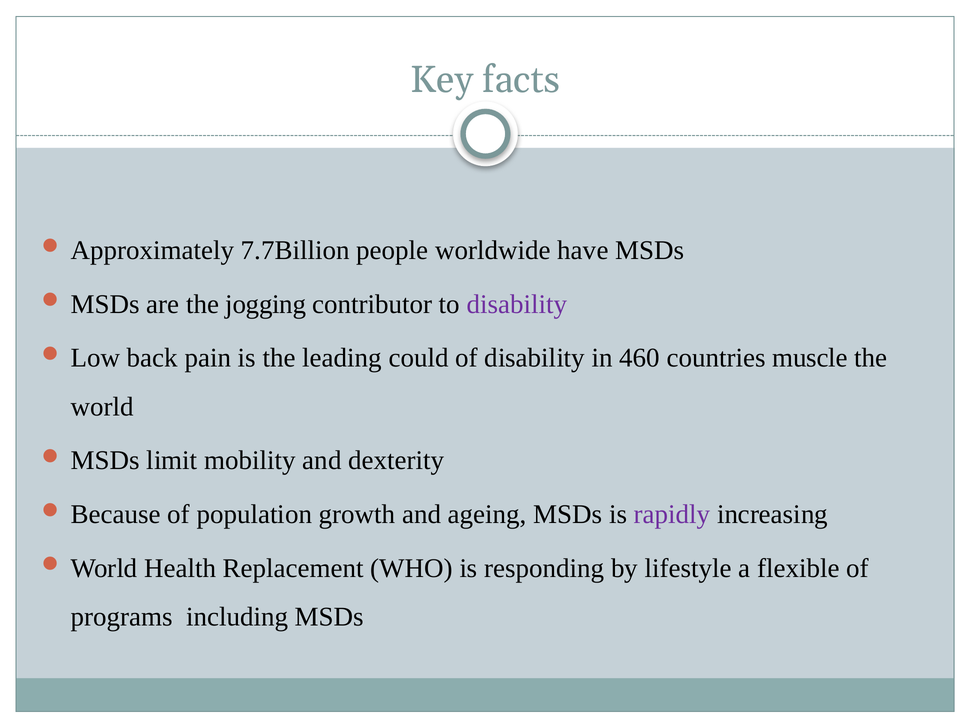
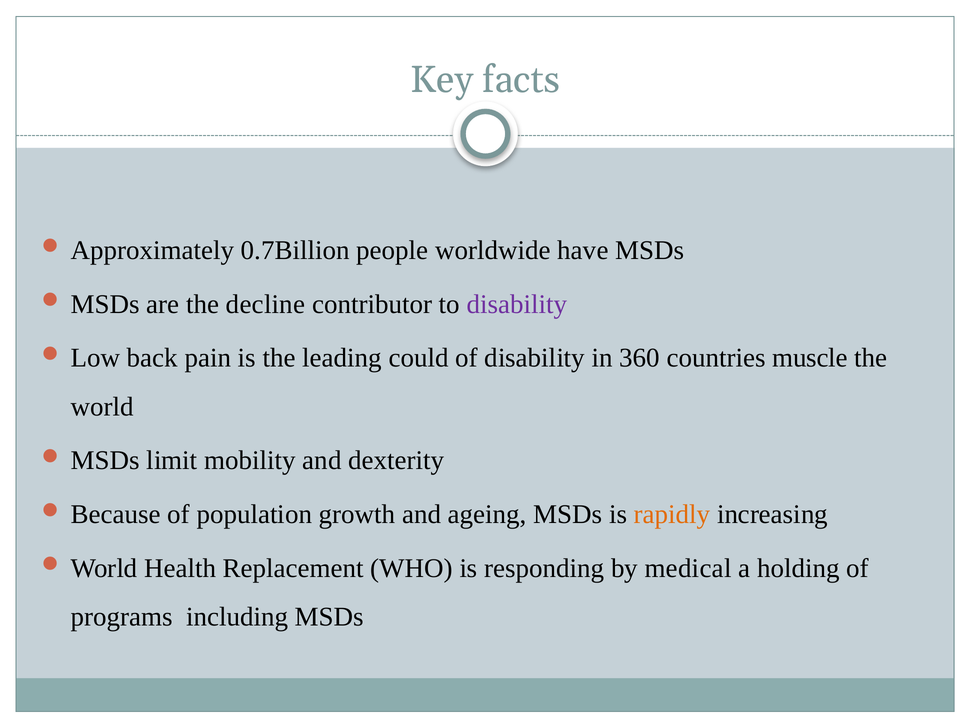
7.7Billion: 7.7Billion -> 0.7Billion
jogging: jogging -> decline
460: 460 -> 360
rapidly colour: purple -> orange
lifestyle: lifestyle -> medical
flexible: flexible -> holding
